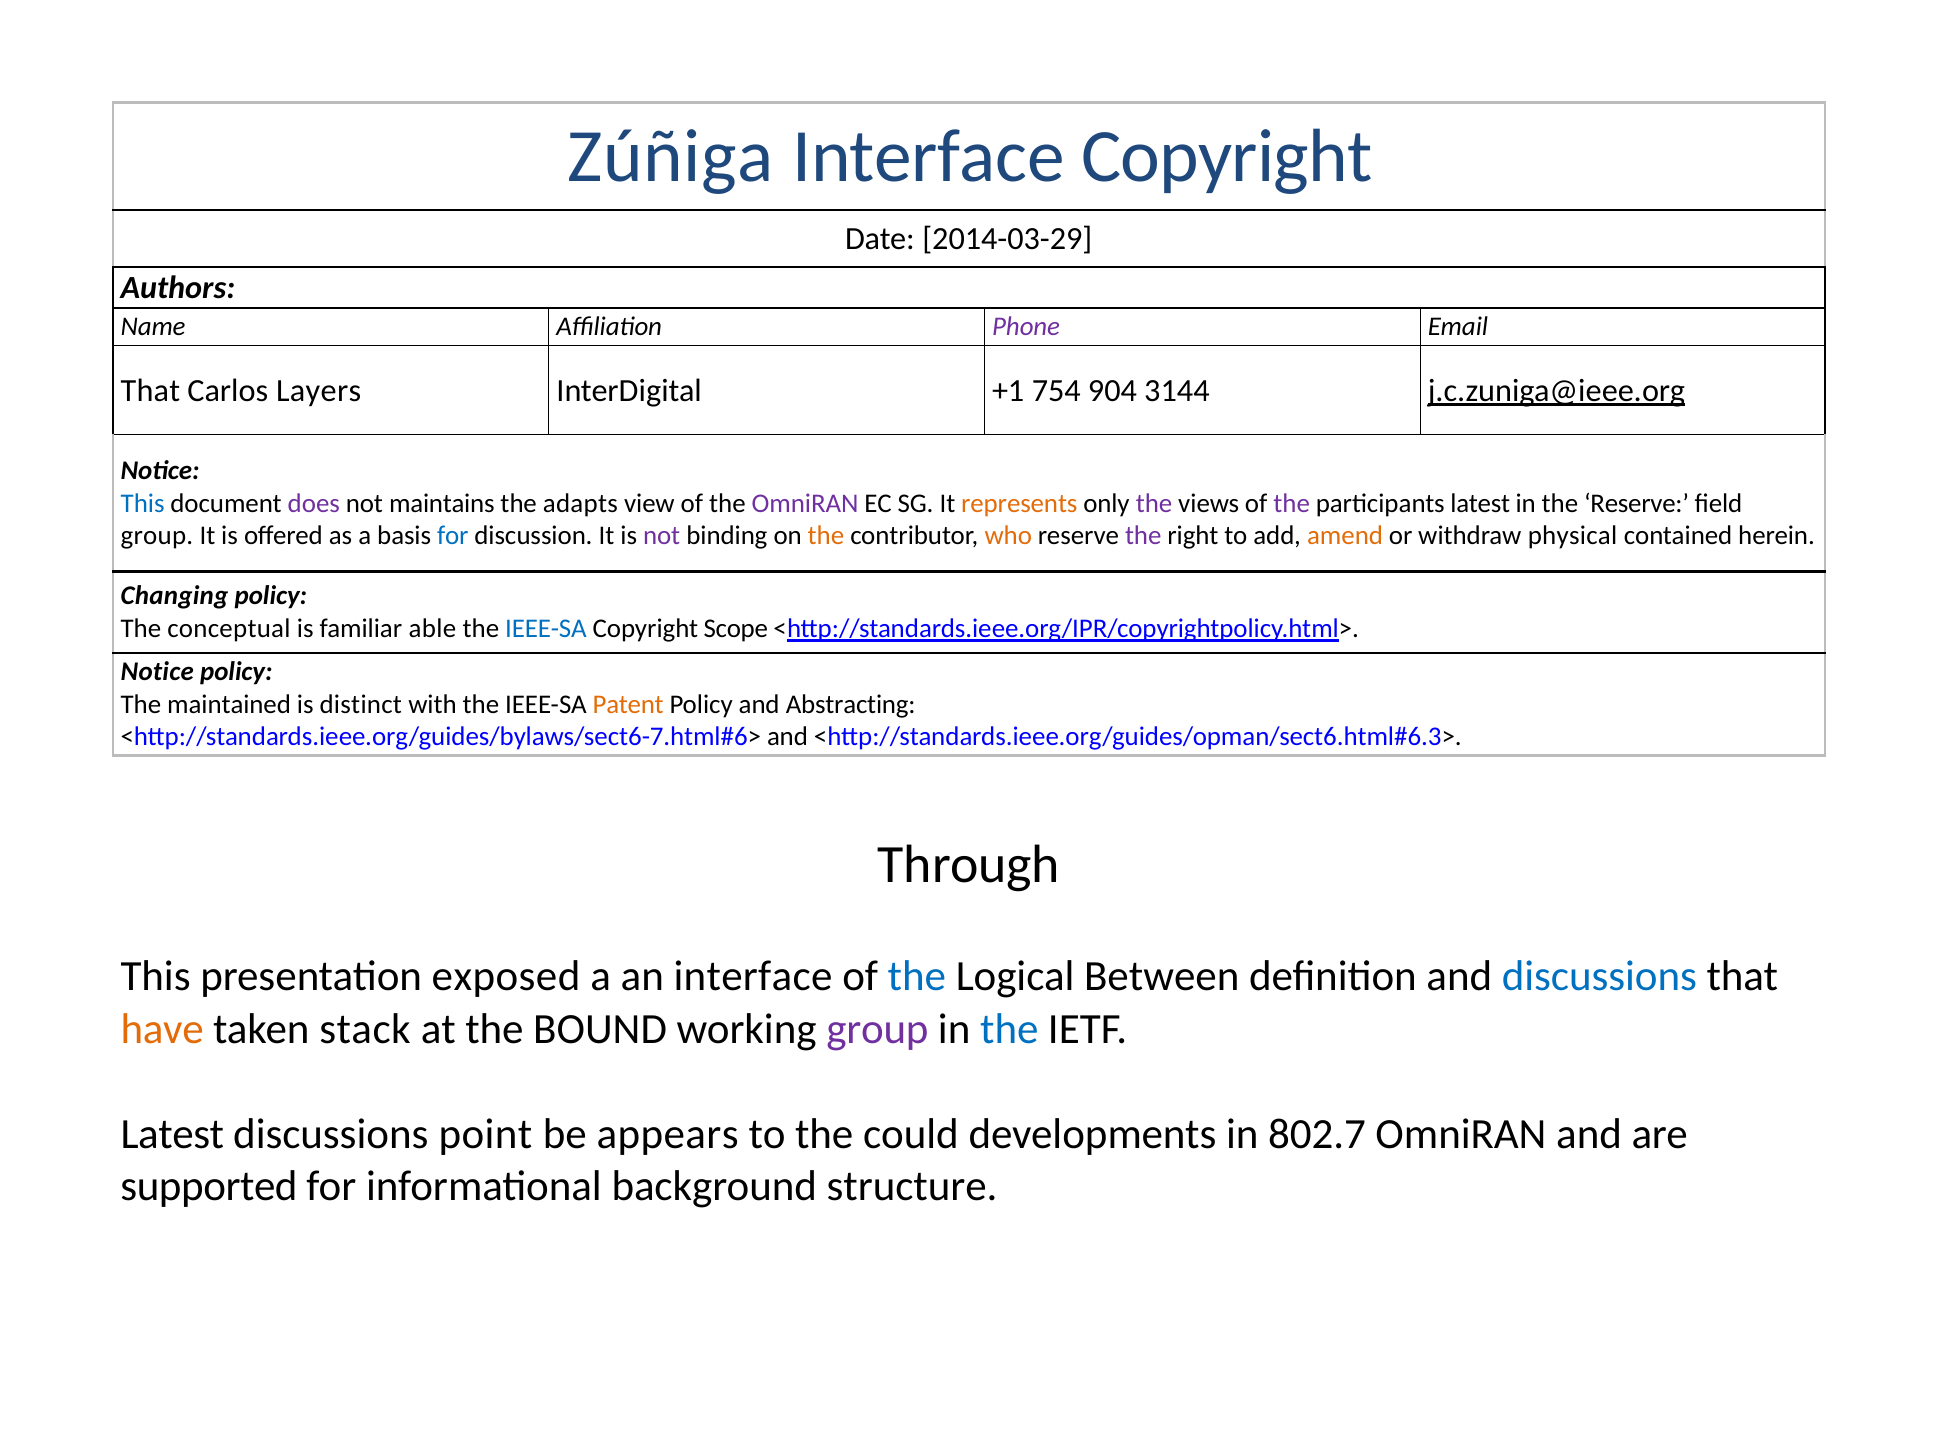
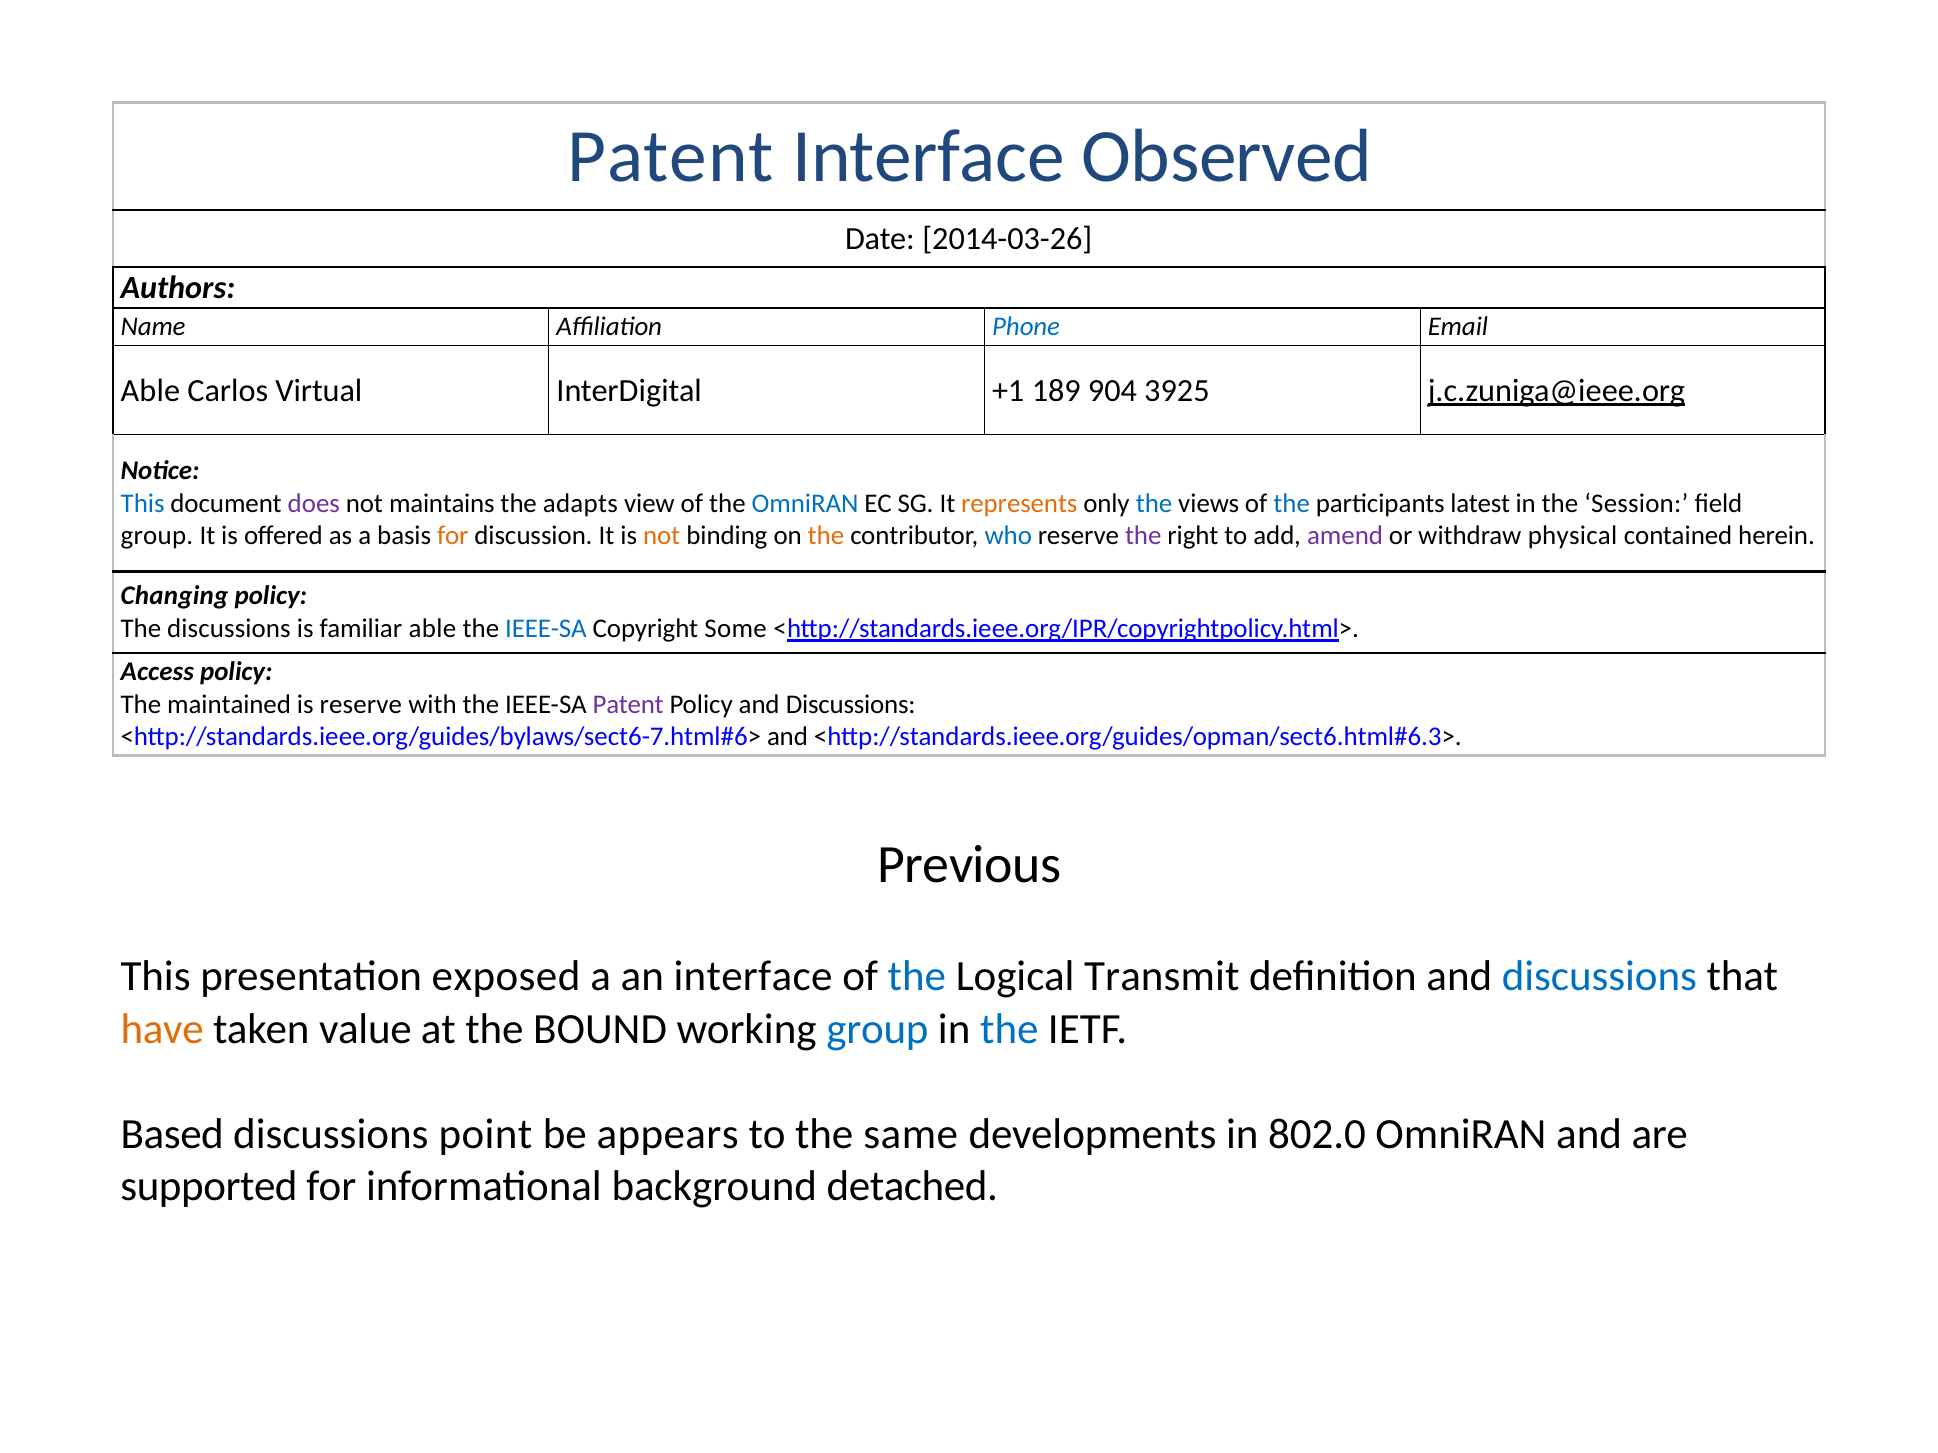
Zúñiga at (671, 157): Zúñiga -> Patent
Interface Copyright: Copyright -> Observed
2014-03-29: 2014-03-29 -> 2014-03-26
Phone colour: purple -> blue
That at (150, 391): That -> Able
Layers: Layers -> Virtual
754: 754 -> 189
3144: 3144 -> 3925
OmniRAN at (805, 503) colour: purple -> blue
the at (1154, 503) colour: purple -> blue
the at (1292, 503) colour: purple -> blue
the Reserve: Reserve -> Session
for at (453, 536) colour: blue -> orange
not at (662, 536) colour: purple -> orange
who colour: orange -> blue
amend colour: orange -> purple
The conceptual: conceptual -> discussions
Scope: Scope -> Some
Notice at (157, 672): Notice -> Access
is distinct: distinct -> reserve
Patent at (628, 705) colour: orange -> purple
Policy and Abstracting: Abstracting -> Discussions
Through: Through -> Previous
Between: Between -> Transmit
stack: stack -> value
group at (877, 1029) colour: purple -> blue
Latest at (172, 1135): Latest -> Based
could: could -> same
802.7: 802.7 -> 802.0
structure: structure -> detached
